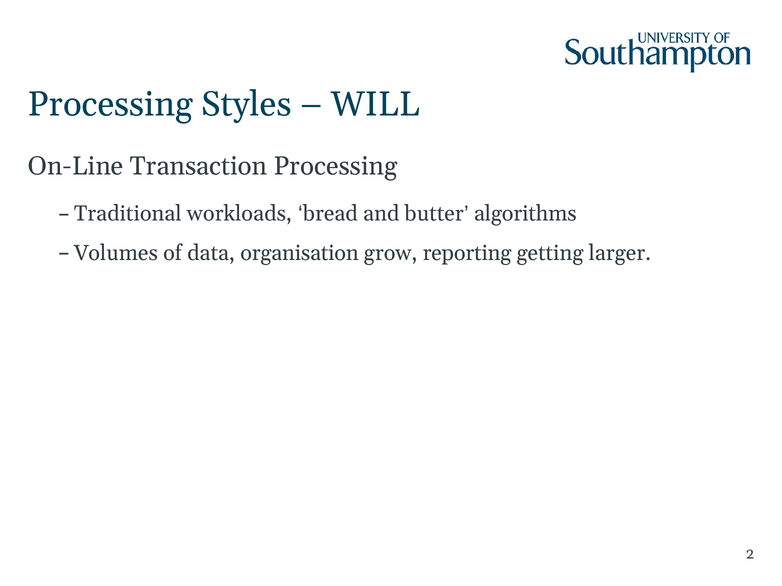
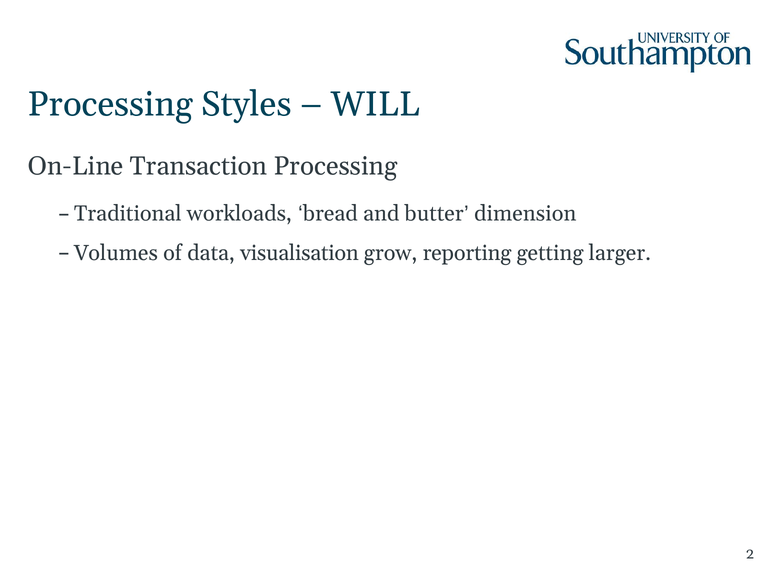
algorithms: algorithms -> dimension
organisation: organisation -> visualisation
